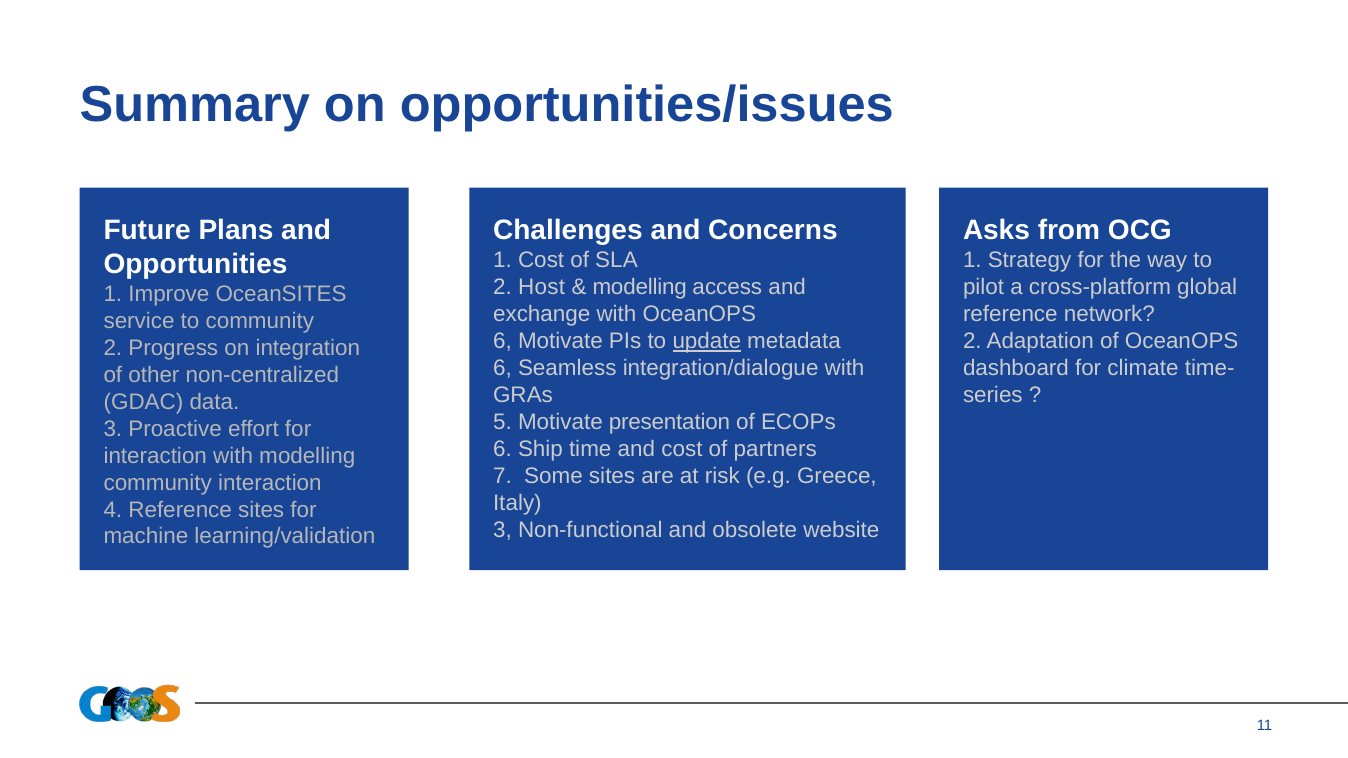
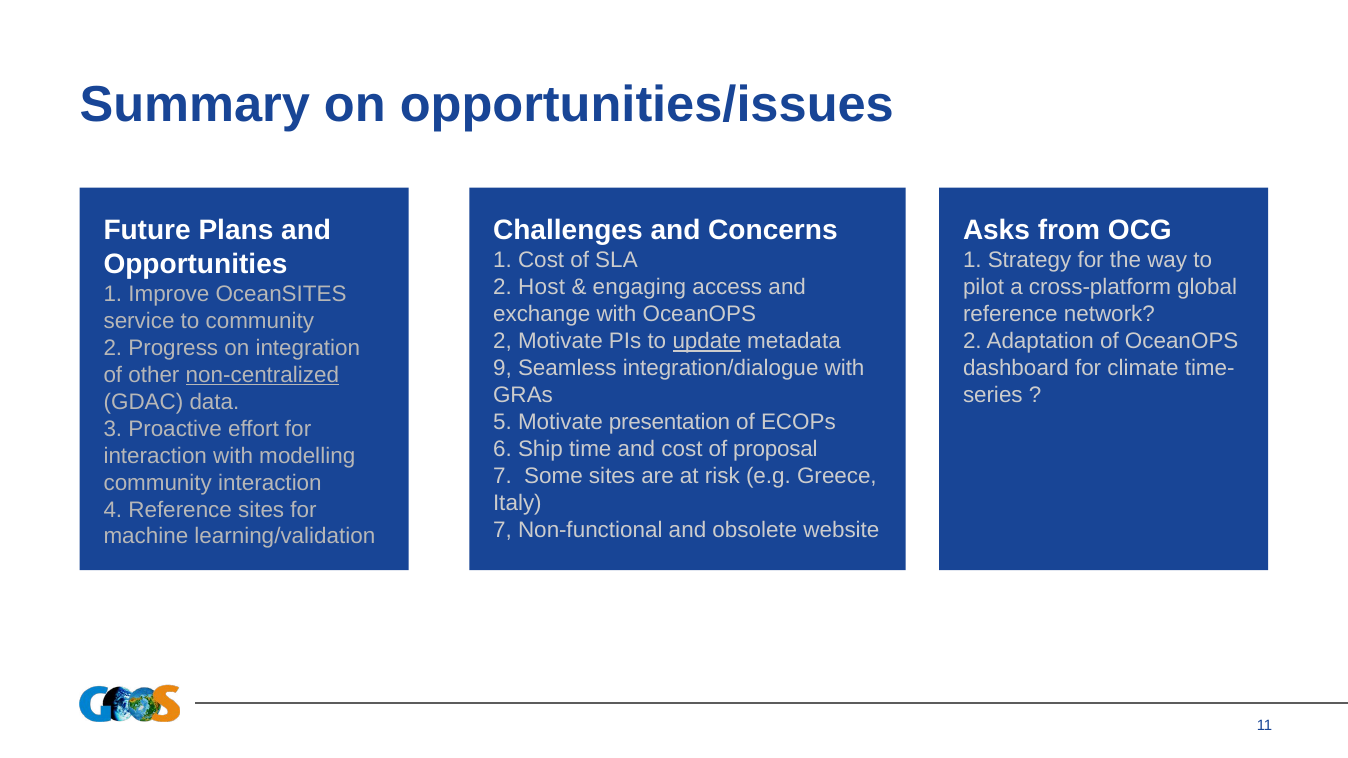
modelling at (640, 287): modelling -> engaging
6 at (503, 341): 6 -> 2
6 at (503, 368): 6 -> 9
non-centralized underline: none -> present
partners: partners -> proposal
3 at (503, 530): 3 -> 7
